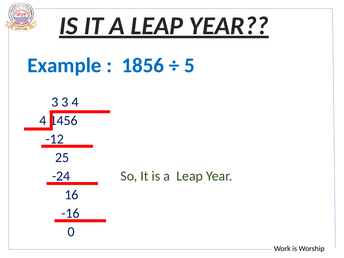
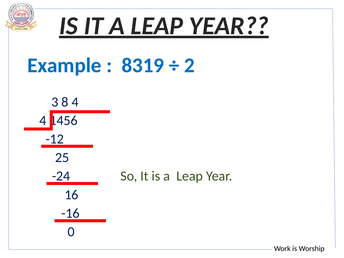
1856: 1856 -> 8319
5: 5 -> 2
3 3: 3 -> 8
